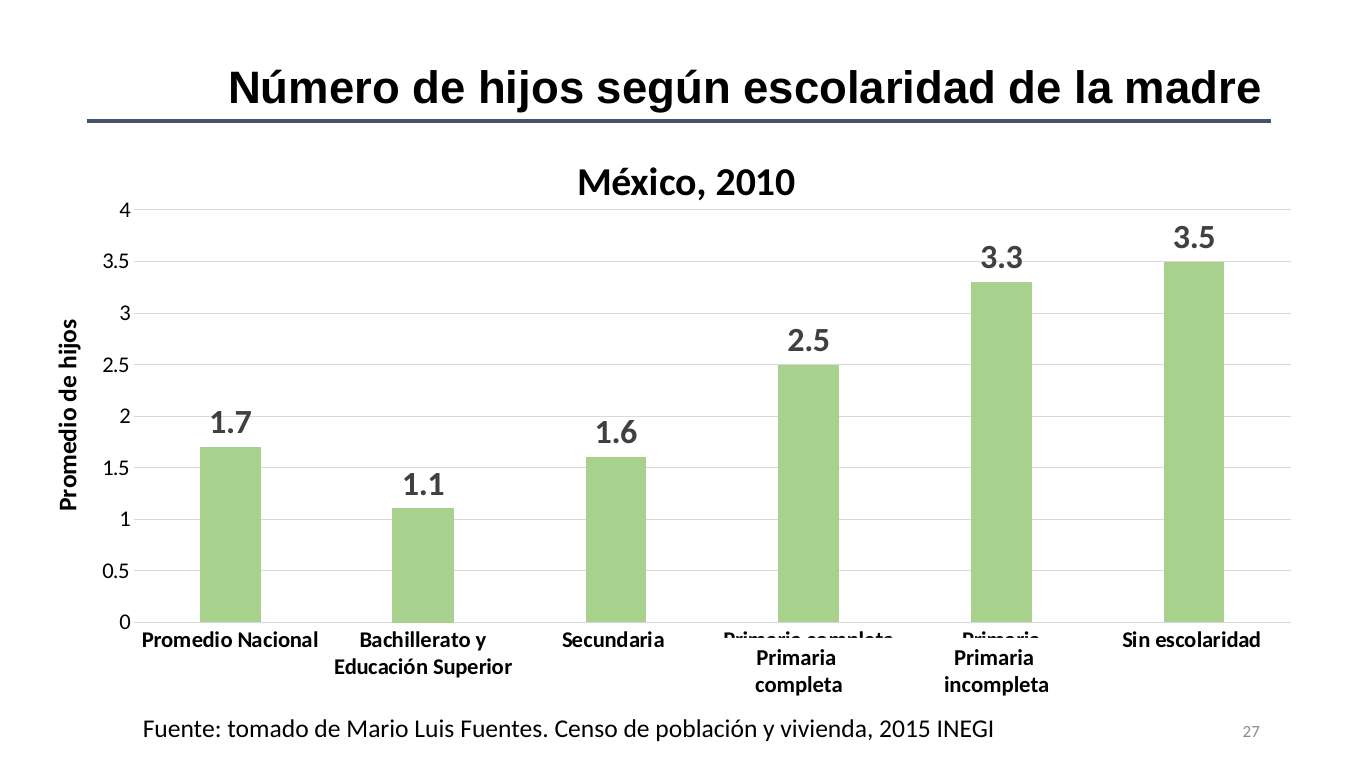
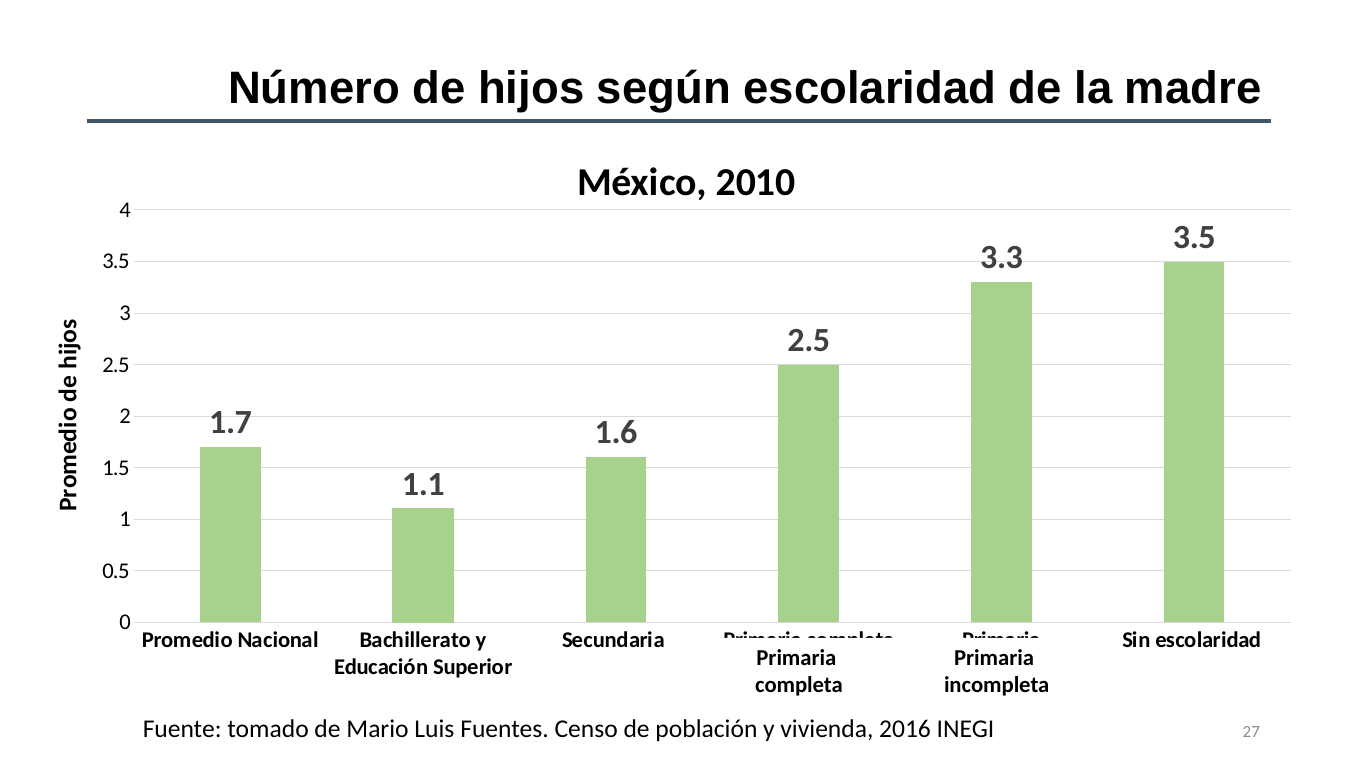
2015: 2015 -> 2016
